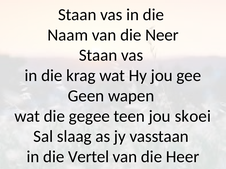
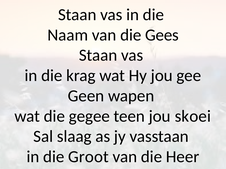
Neer: Neer -> Gees
Vertel: Vertel -> Groot
